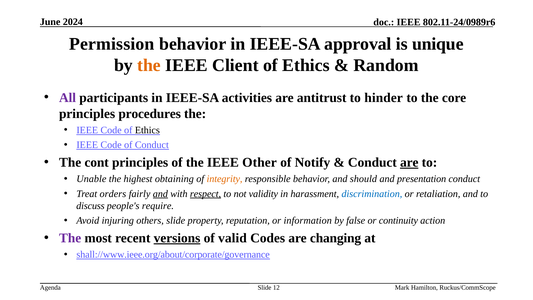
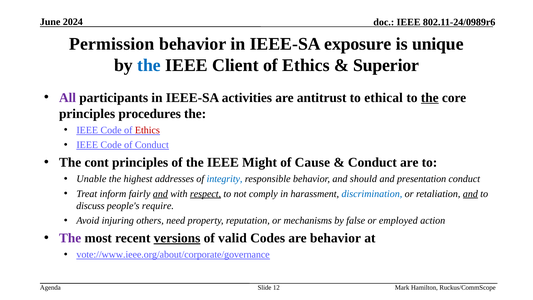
approval: approval -> exposure
the at (149, 65) colour: orange -> blue
Random: Random -> Superior
hinder: hinder -> ethical
the at (430, 98) underline: none -> present
Ethics at (147, 130) colour: black -> red
Other: Other -> Might
Notify: Notify -> Cause
are at (409, 162) underline: present -> none
obtaining: obtaining -> addresses
integrity colour: orange -> blue
orders: orders -> inform
validity: validity -> comply
and at (470, 194) underline: none -> present
others slide: slide -> need
information: information -> mechanisms
continuity: continuity -> employed
are changing: changing -> behavior
shall://www.ieee.org/about/corporate/governance: shall://www.ieee.org/about/corporate/governance -> vote://www.ieee.org/about/corporate/governance
